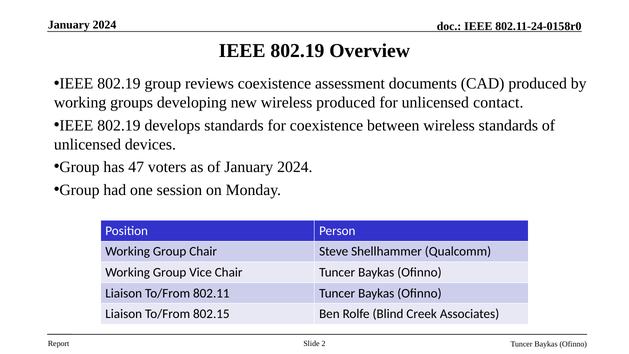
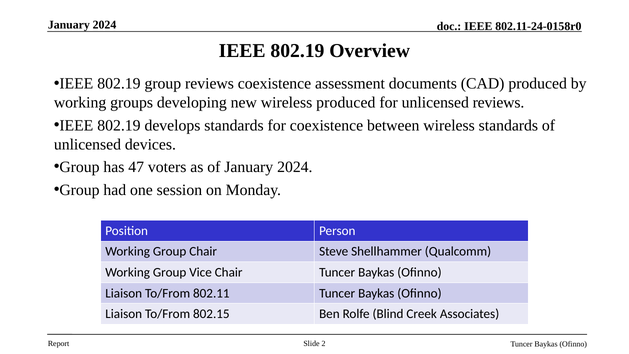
unlicensed contact: contact -> reviews
